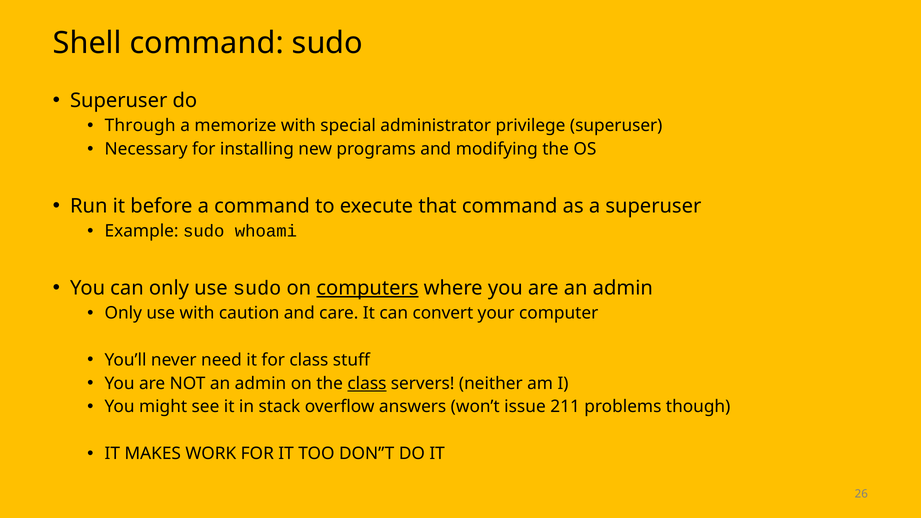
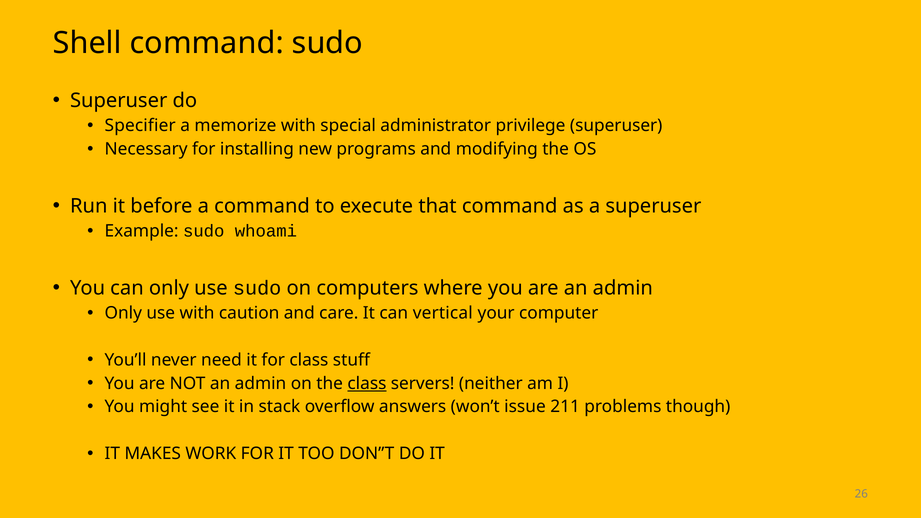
Through: Through -> Specifier
computers underline: present -> none
convert: convert -> vertical
